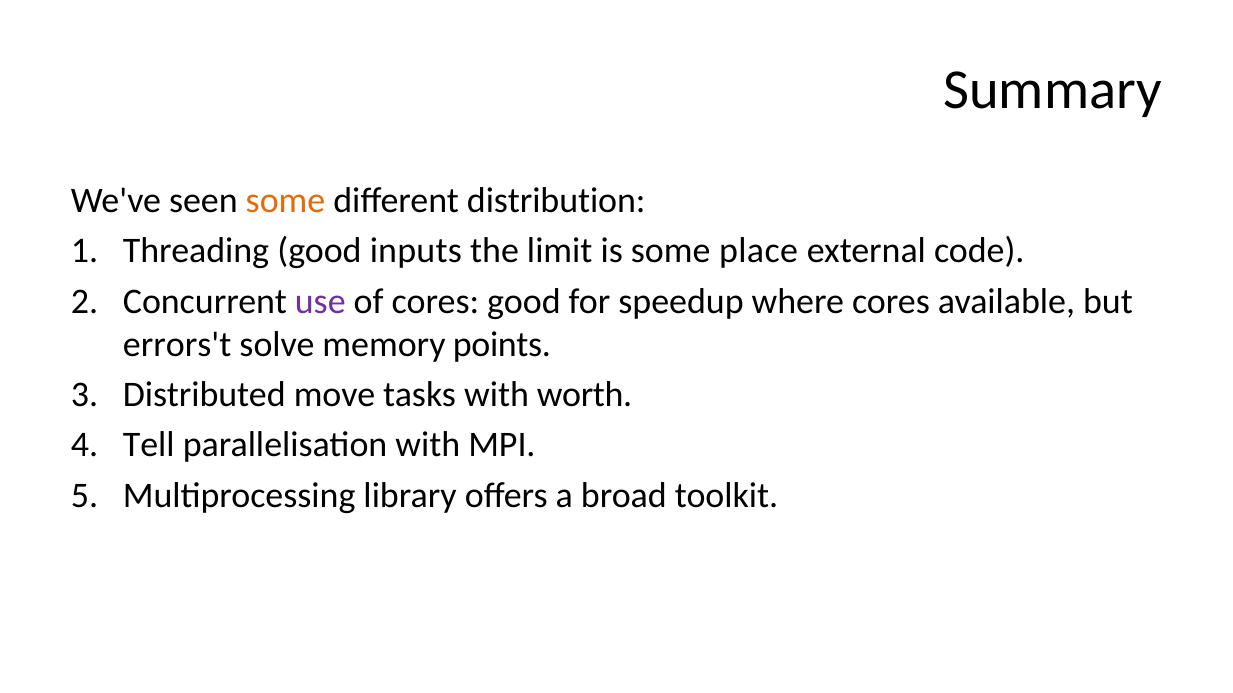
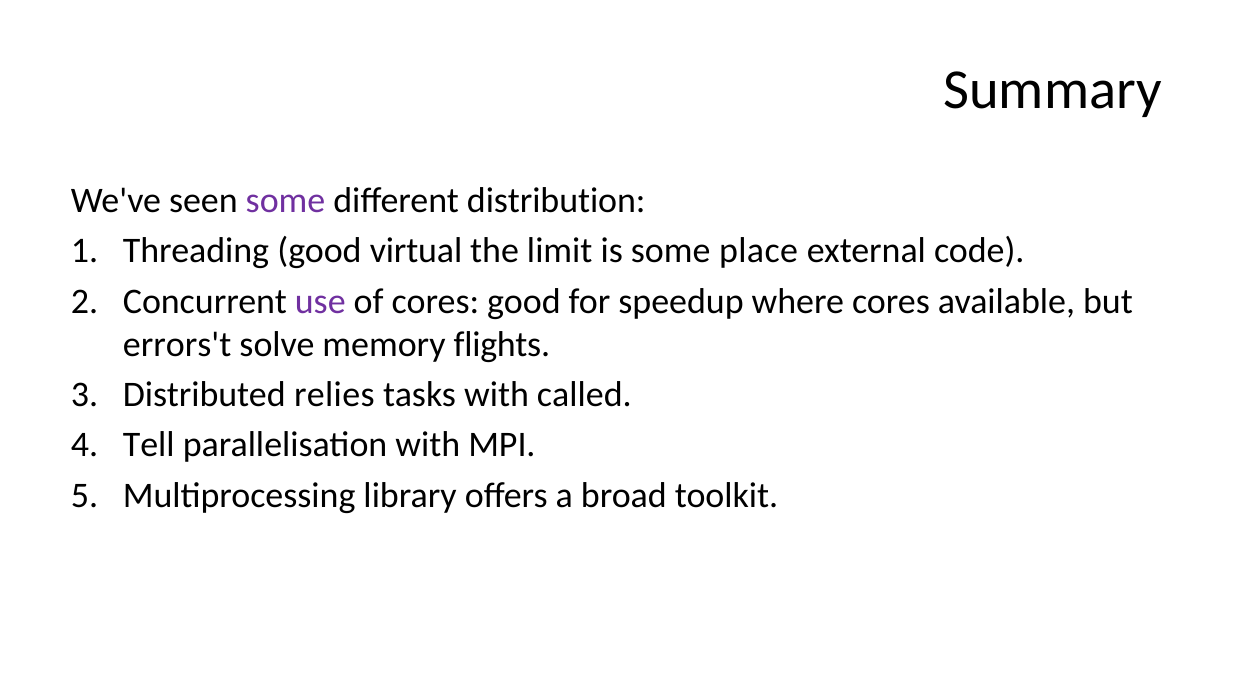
some at (286, 201) colour: orange -> purple
inputs: inputs -> virtual
points: points -> flights
move: move -> relies
worth: worth -> called
